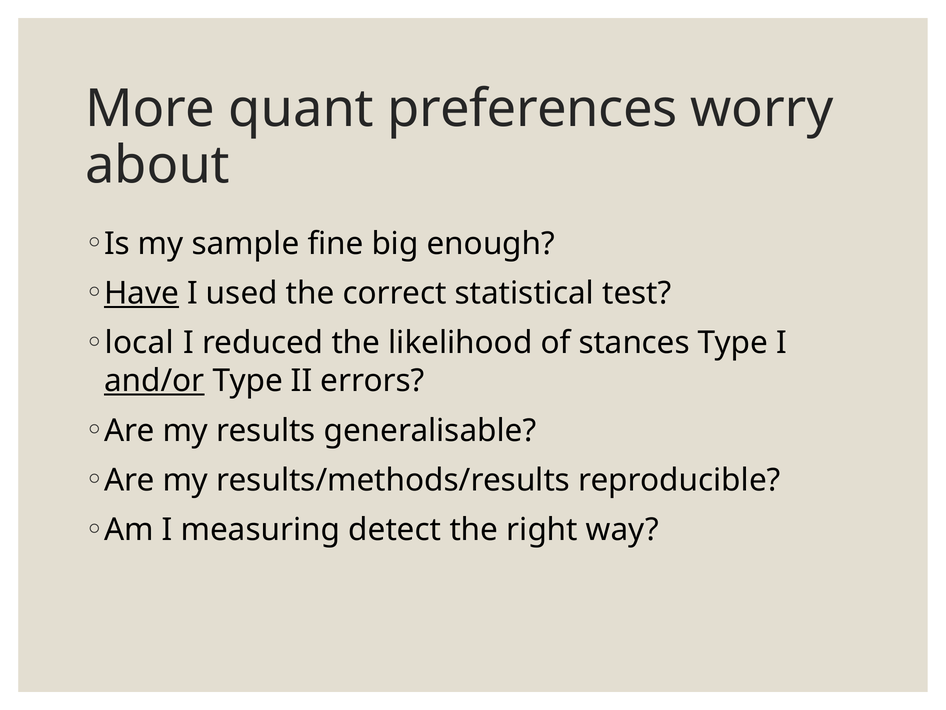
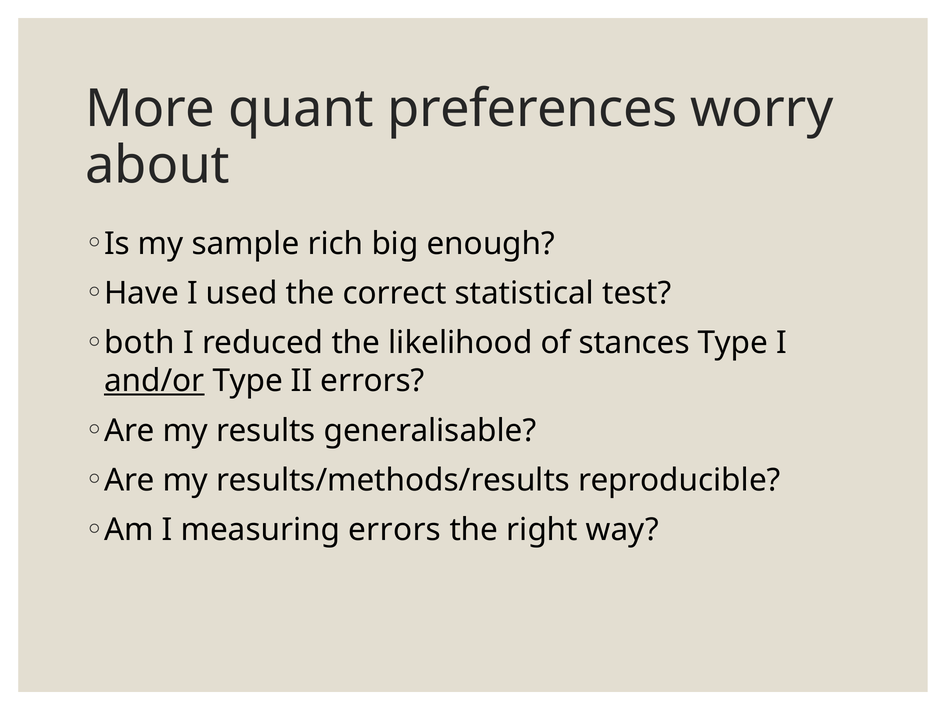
fine: fine -> rich
Have underline: present -> none
local: local -> both
measuring detect: detect -> errors
